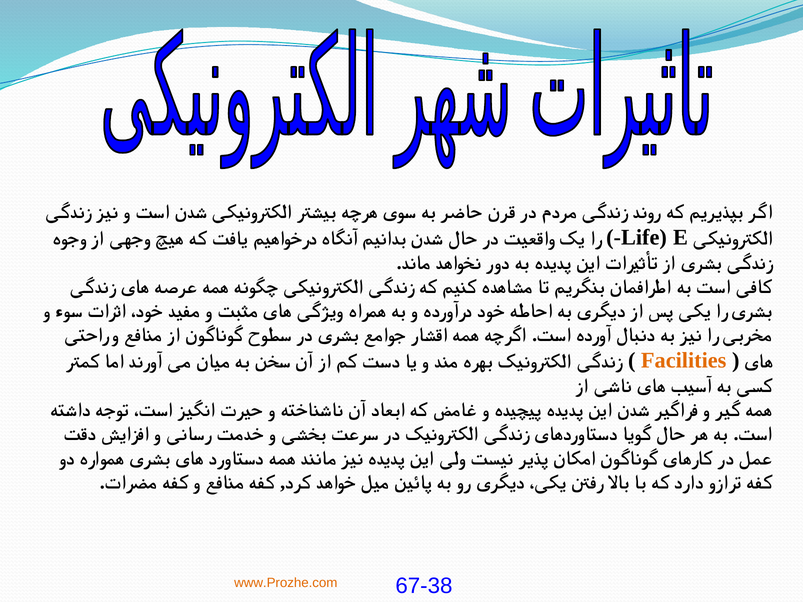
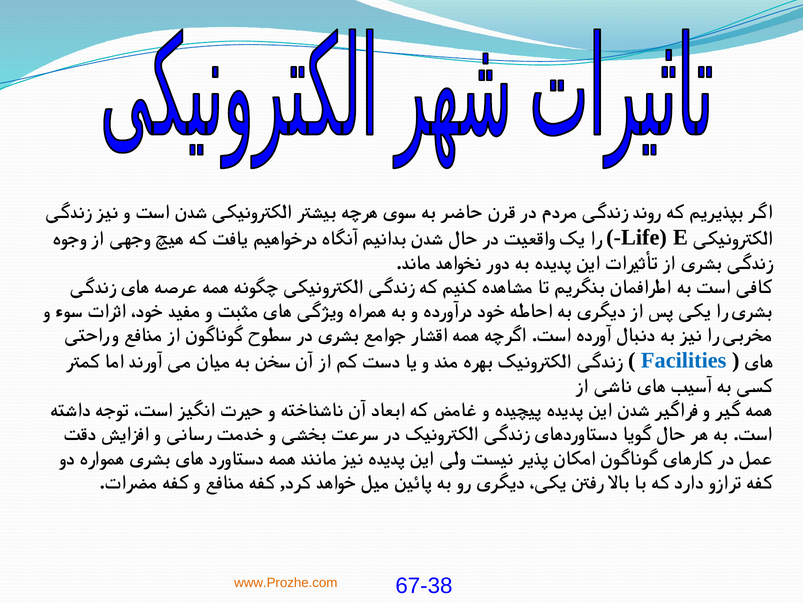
Facilities colour: orange -> blue
